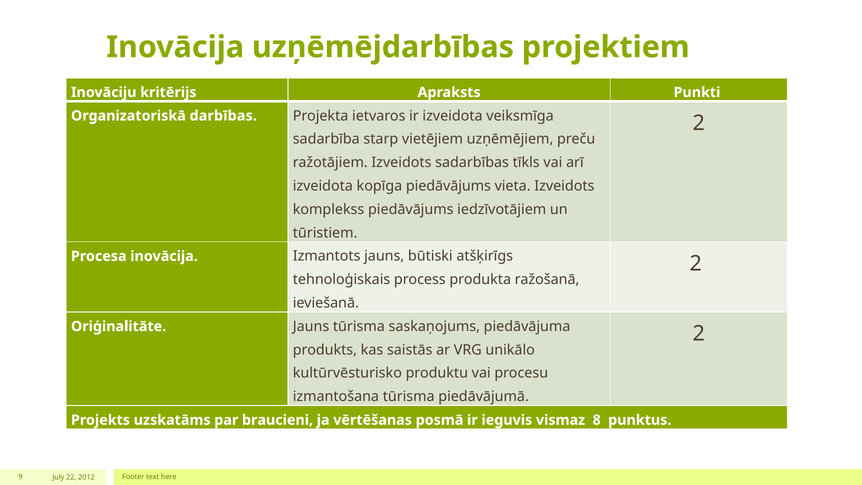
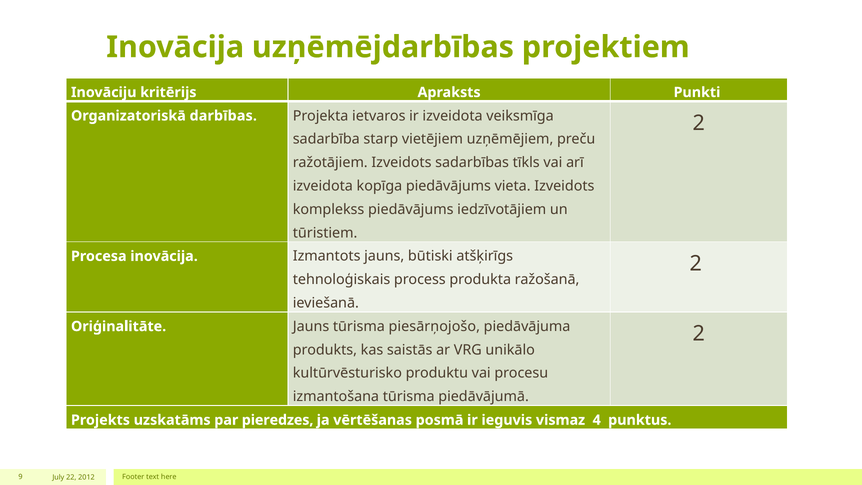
saskaņojums: saskaņojums -> piesārņojošo
braucieni: braucieni -> pieredzes
8: 8 -> 4
